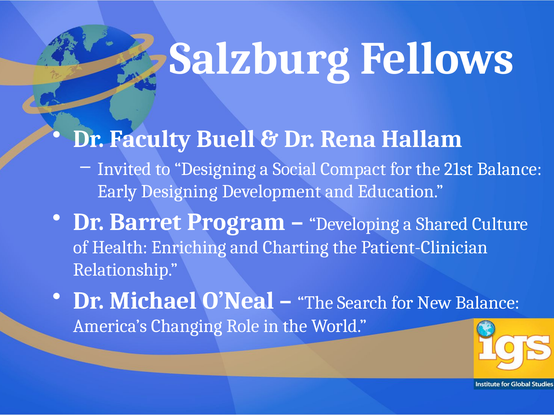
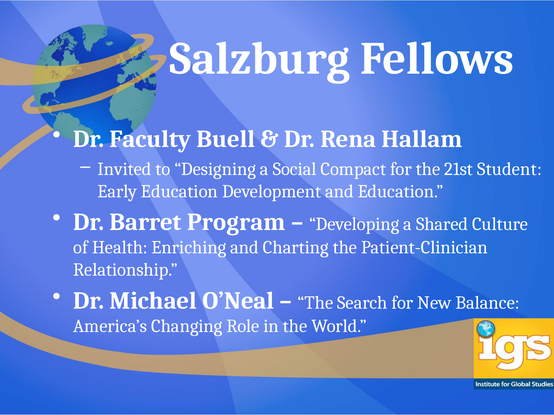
21st Balance: Balance -> Student
Early Designing: Designing -> Education
